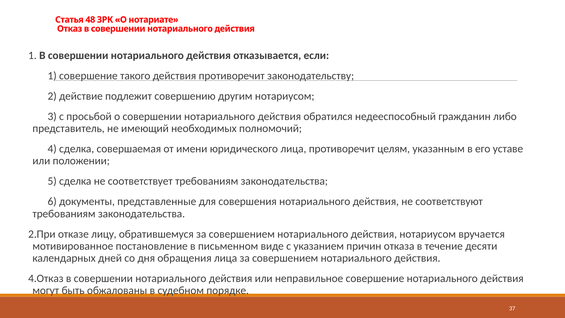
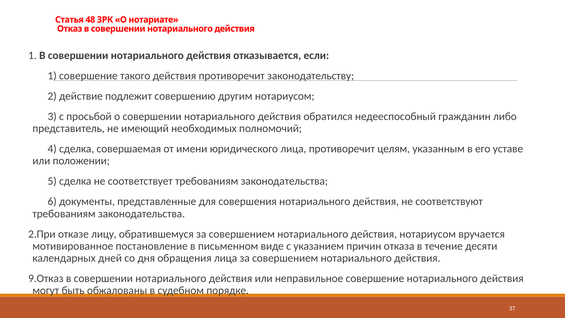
4.Отказ: 4.Отказ -> 9.Отказ
